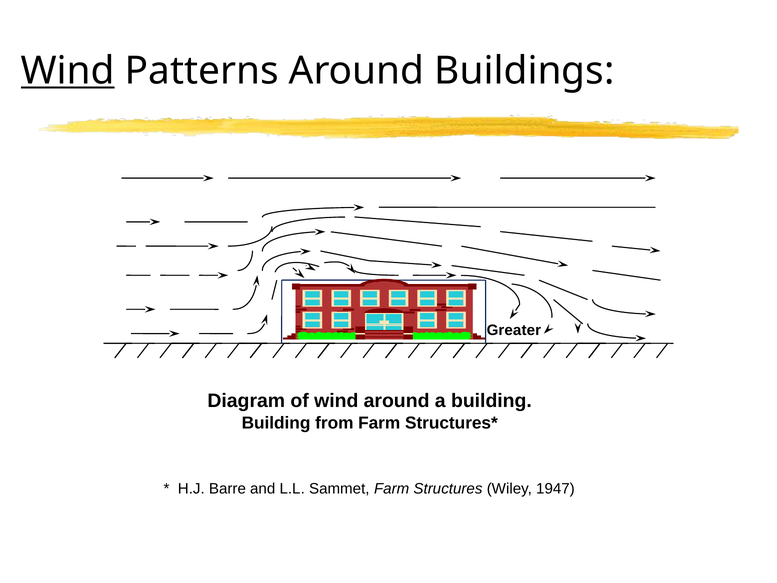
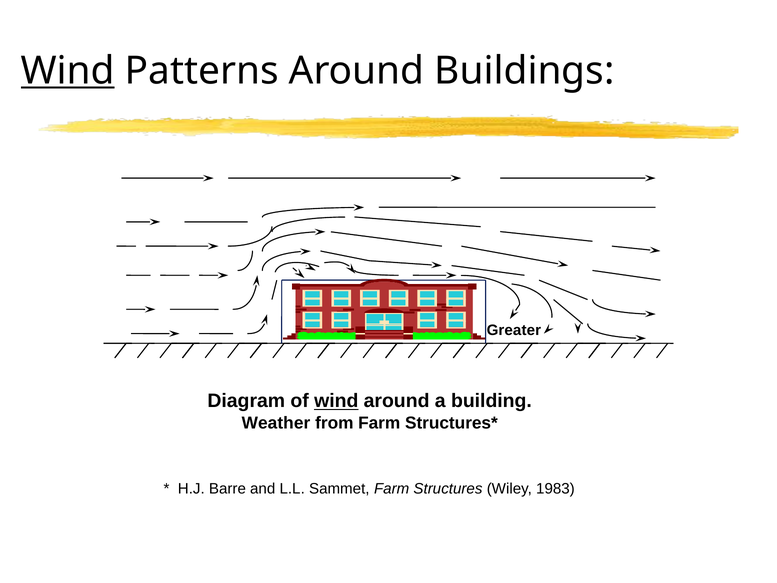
wind at (336, 401) underline: none -> present
Building at (276, 423): Building -> Weather
1947: 1947 -> 1983
